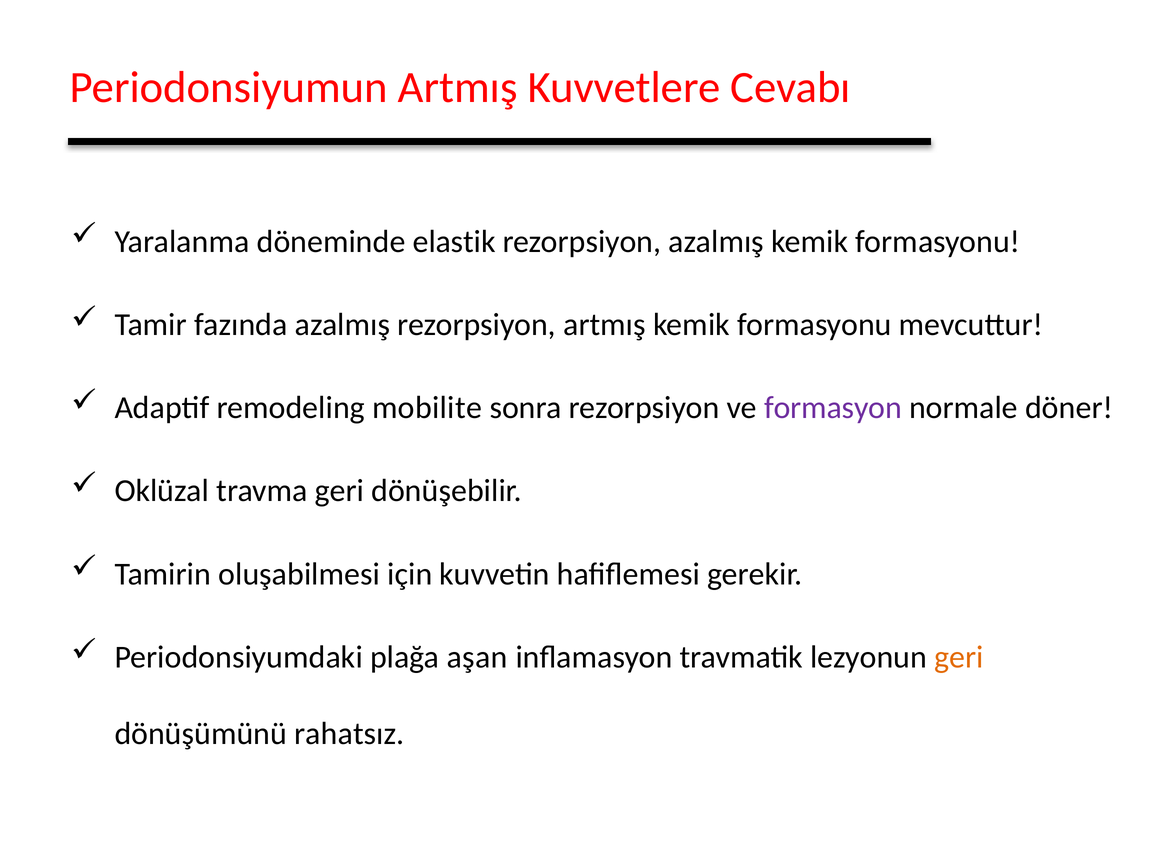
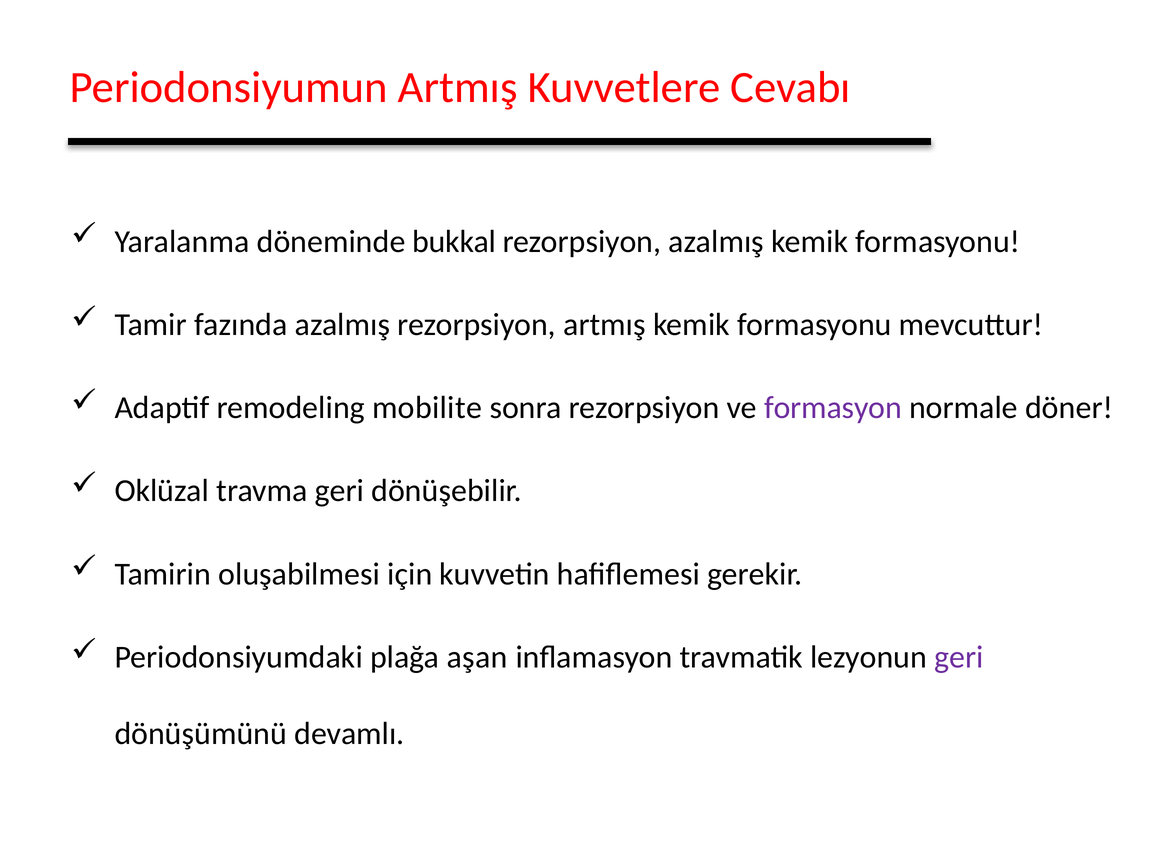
elastik: elastik -> bukkal
geri at (959, 657) colour: orange -> purple
rahatsız: rahatsız -> devamlı
